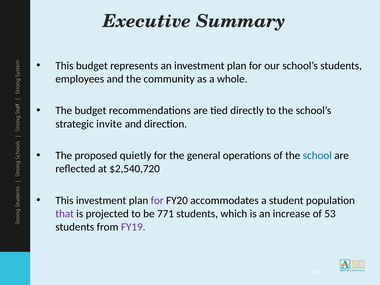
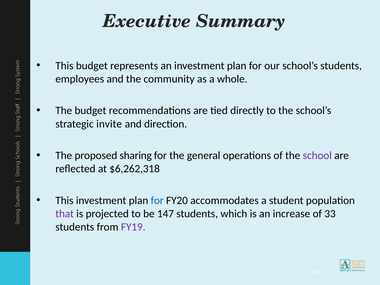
quietly: quietly -> sharing
school colour: blue -> purple
$2,540,720: $2,540,720 -> $6,262,318
for at (157, 200) colour: purple -> blue
771: 771 -> 147
53: 53 -> 33
